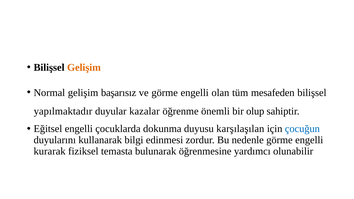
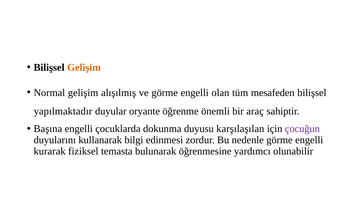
başarısız: başarısız -> alışılmış
kazalar: kazalar -> oryante
olup: olup -> araç
Eğitsel: Eğitsel -> Başına
çocuğun colour: blue -> purple
